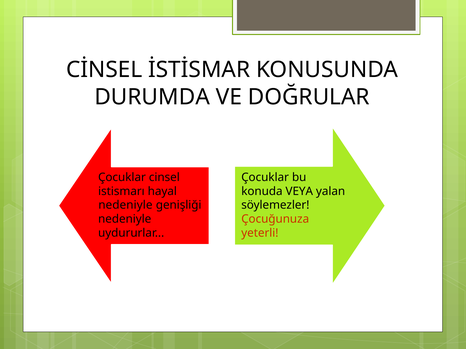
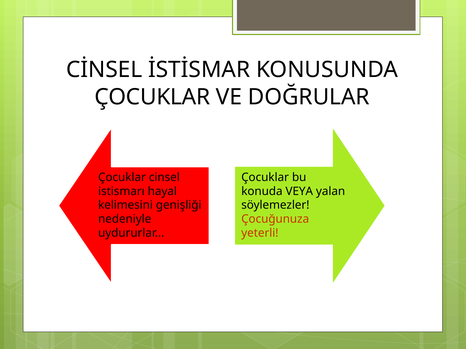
DURUMDA at (152, 97): DURUMDA -> ÇOCUKLAR
nedeniyle at (125, 205): nedeniyle -> kelimesini
